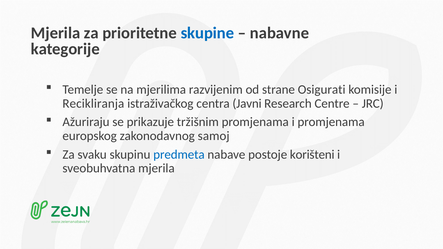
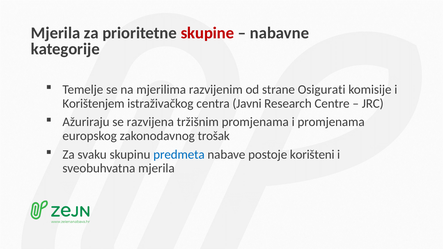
skupine colour: blue -> red
Recikliranja: Recikliranja -> Korištenjem
prikazuje: prikazuje -> razvijena
samoj: samoj -> trošak
